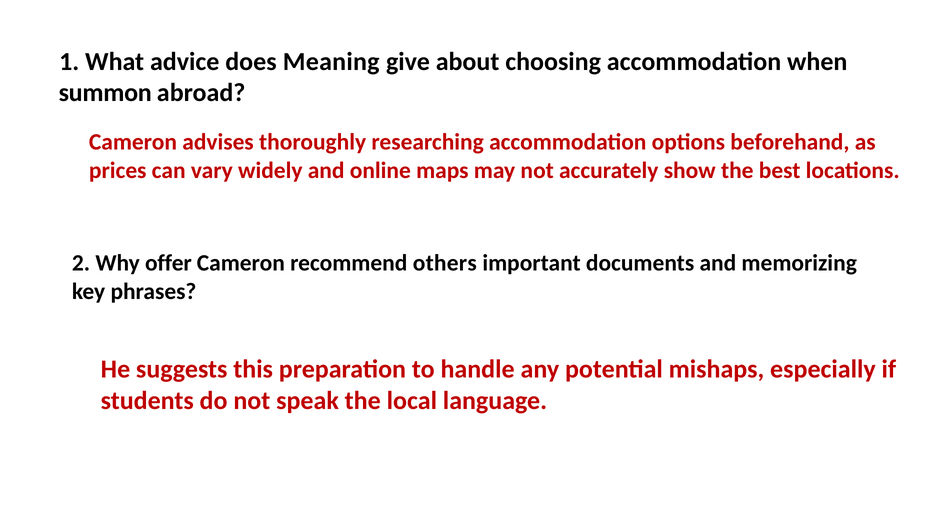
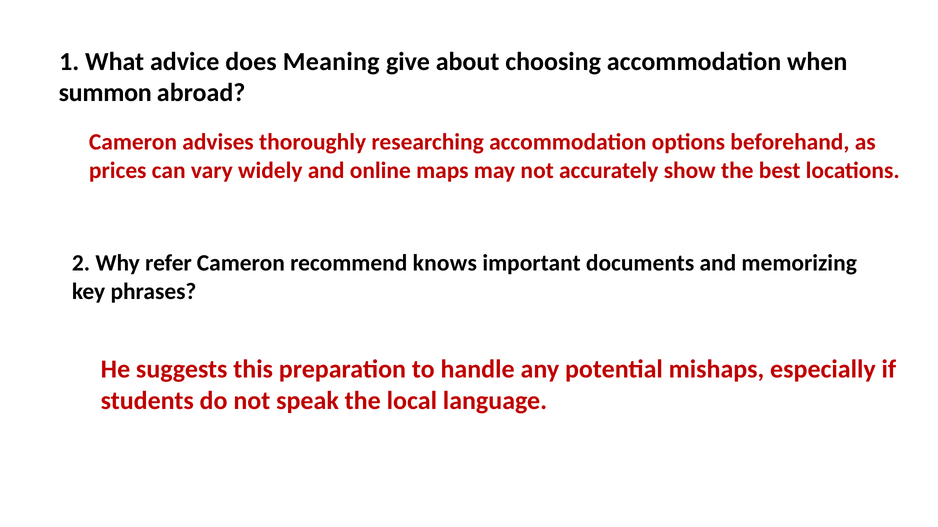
offer: offer -> refer
others: others -> knows
